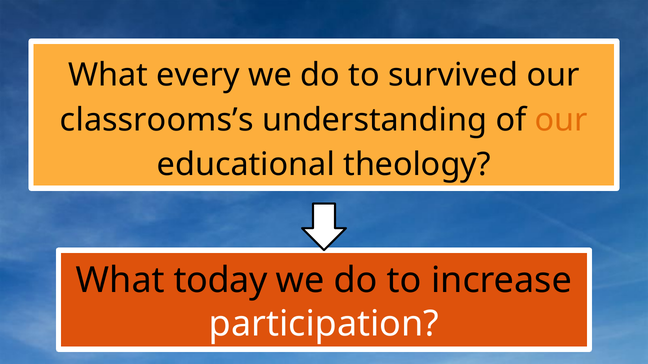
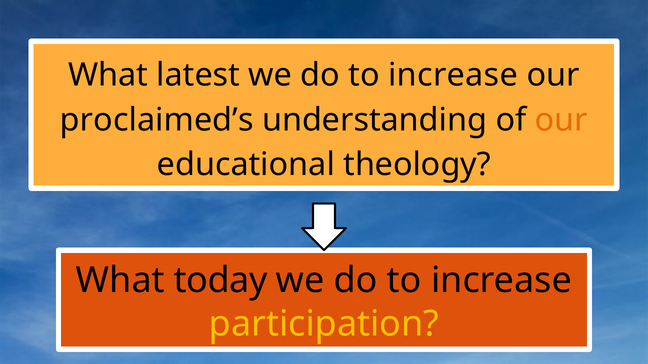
every: every -> latest
survived at (453, 75): survived -> increase
classrooms’s: classrooms’s -> proclaimed’s
participation colour: white -> yellow
